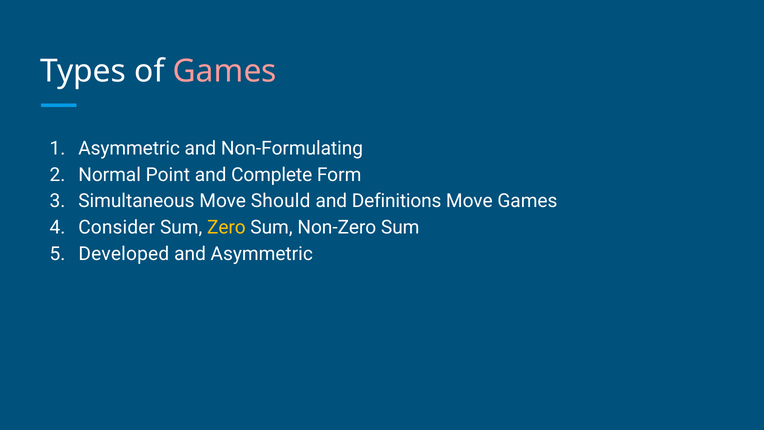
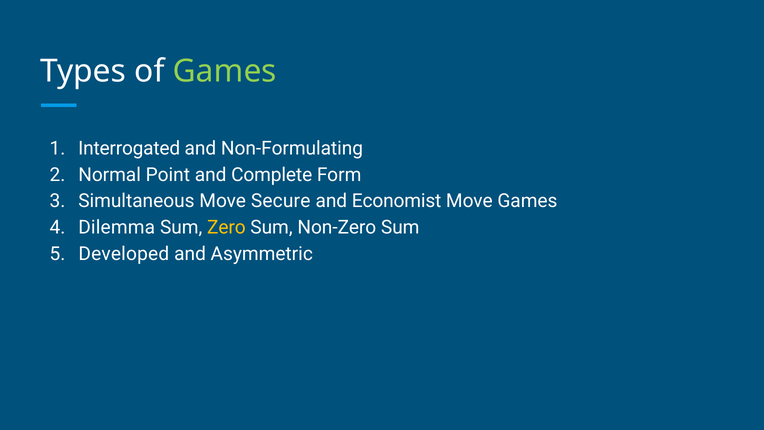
Games at (225, 71) colour: pink -> light green
Asymmetric at (129, 148): Asymmetric -> Interrogated
Should: Should -> Secure
Definitions: Definitions -> Economist
Consider: Consider -> Dilemma
